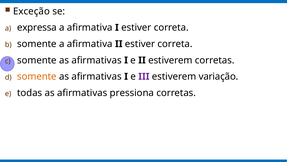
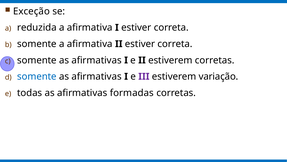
expressa: expressa -> reduzida
somente at (37, 76) colour: orange -> blue
pressiona: pressiona -> formadas
